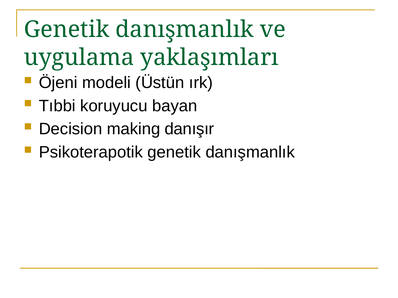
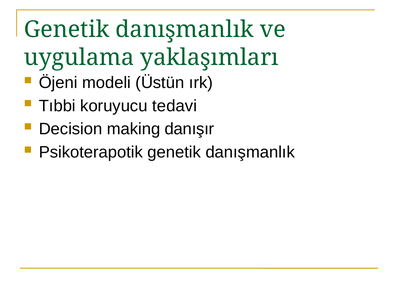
bayan: bayan -> tedavi
